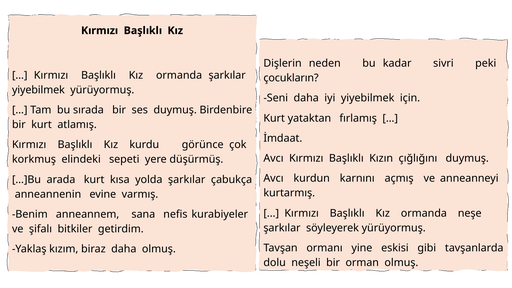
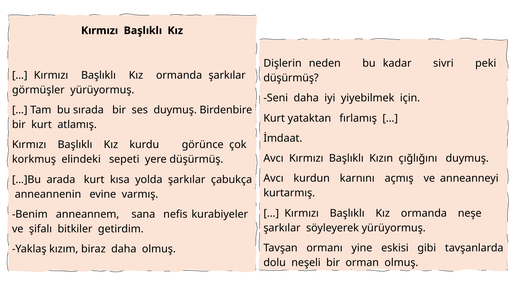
çocukların at (291, 78): çocukların -> düşürmüş
yiyebilmek at (38, 90): yiyebilmek -> görmüşler
